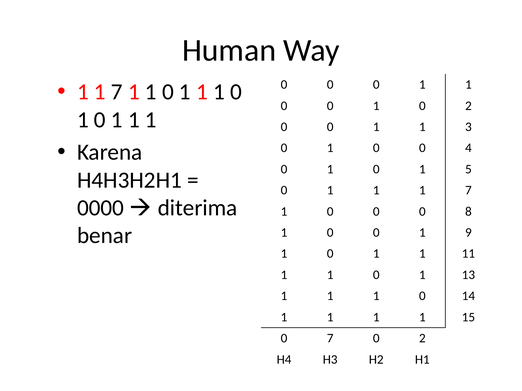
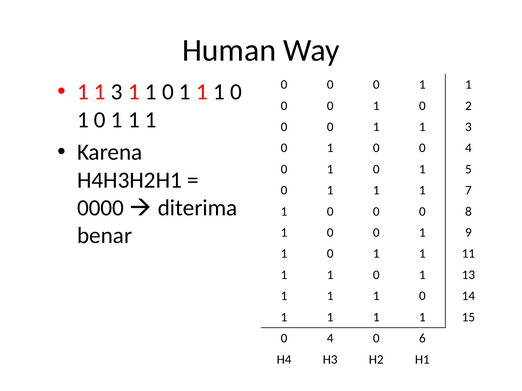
7 at (117, 92): 7 -> 3
7 at (330, 339): 7 -> 4
2 at (422, 339): 2 -> 6
